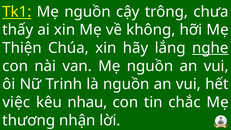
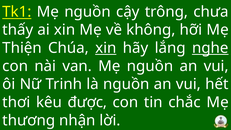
xin at (106, 48) underline: none -> present
việc: việc -> thơi
nhau: nhau -> được
